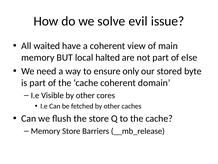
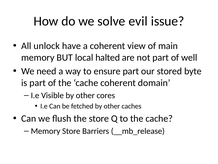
waited: waited -> unlock
else: else -> well
ensure only: only -> part
